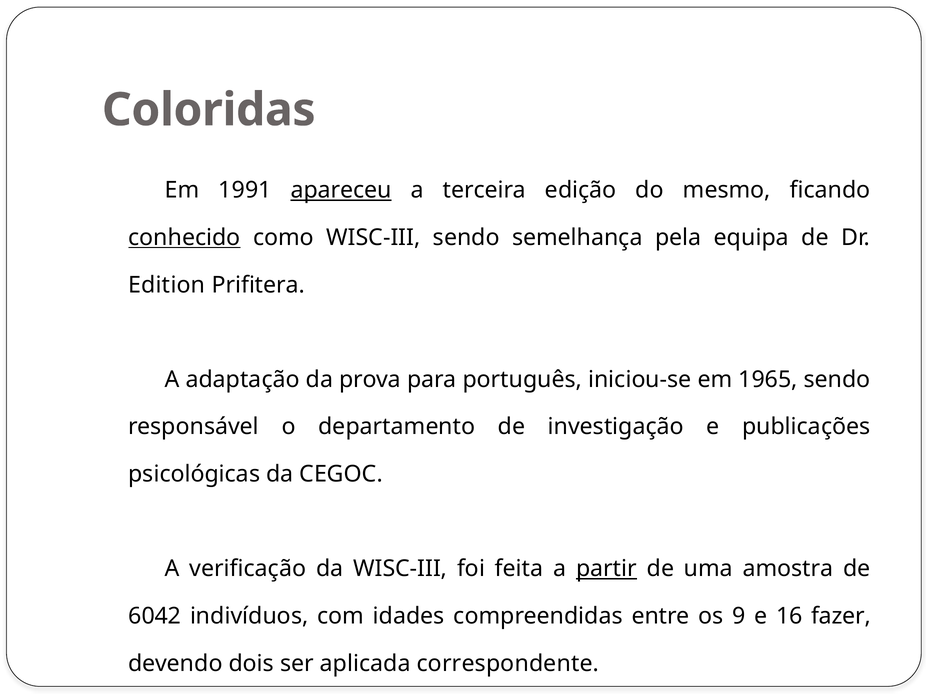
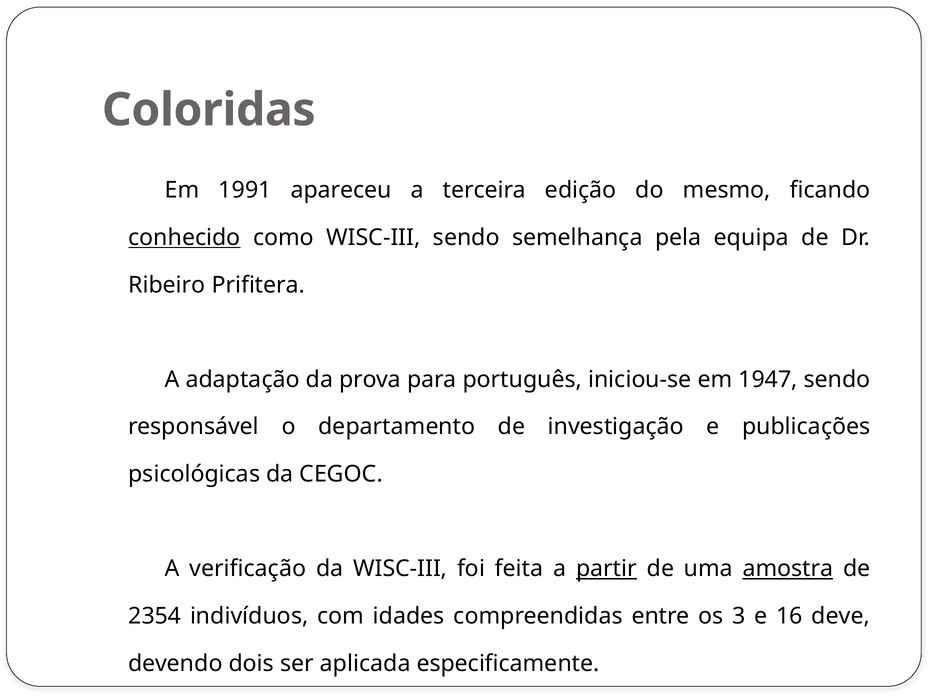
apareceu underline: present -> none
Edition: Edition -> Ribeiro
1965: 1965 -> 1947
amostra underline: none -> present
6042: 6042 -> 2354
9: 9 -> 3
fazer: fazer -> deve
correspondente: correspondente -> especificamente
